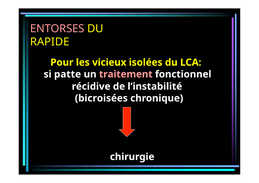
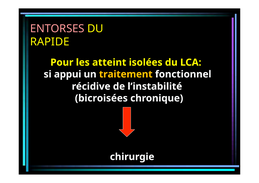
vicieux: vicieux -> atteint
patte: patte -> appui
traitement colour: pink -> yellow
